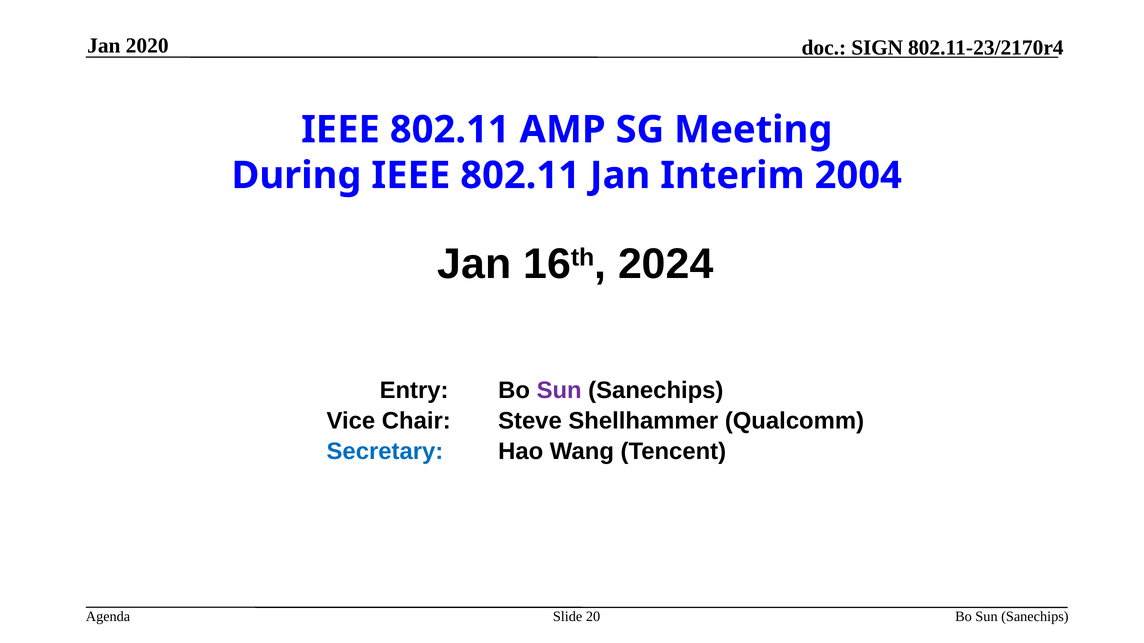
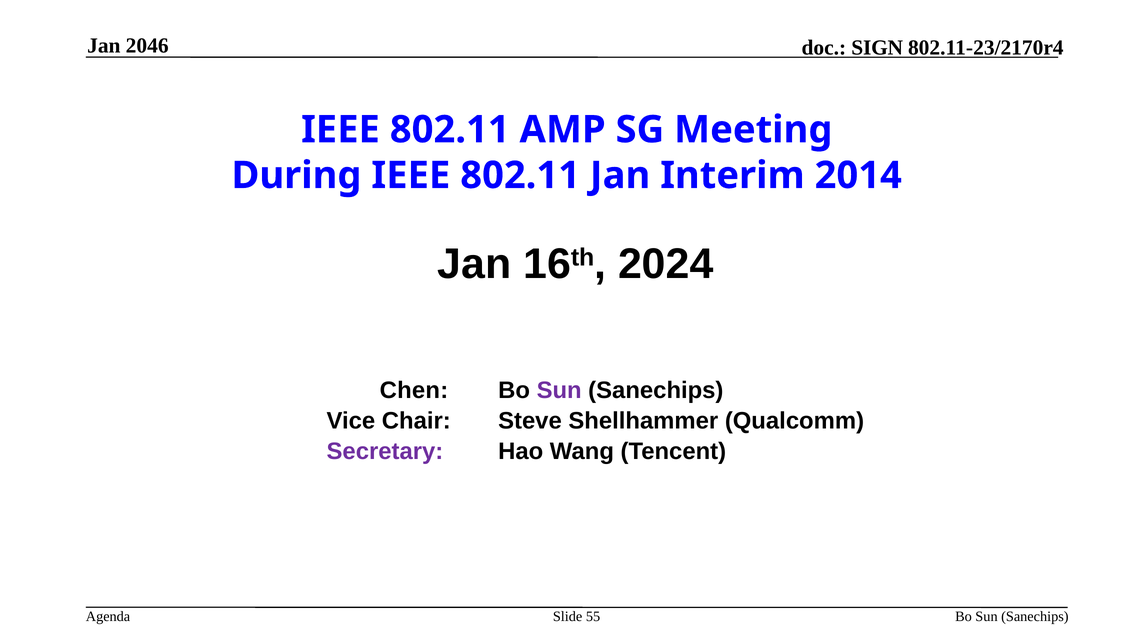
2020: 2020 -> 2046
2004: 2004 -> 2014
Entry: Entry -> Chen
Secretary colour: blue -> purple
20: 20 -> 55
